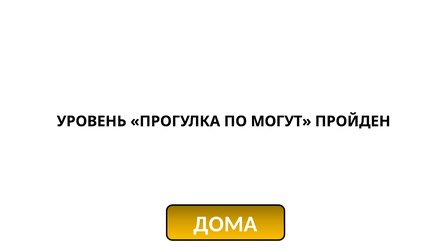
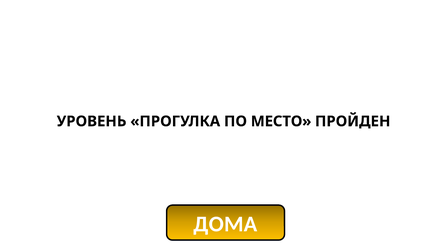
МОГУТ: МОГУТ -> МЕСТО
